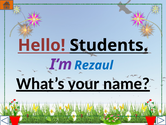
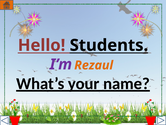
Rezaul colour: blue -> orange
